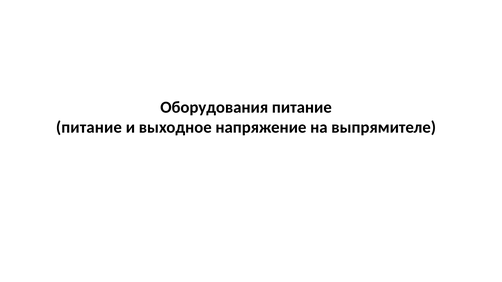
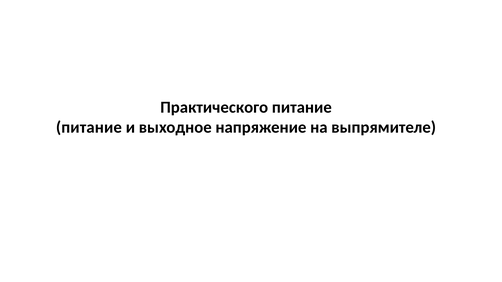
Оборудования: Оборудования -> Практического
